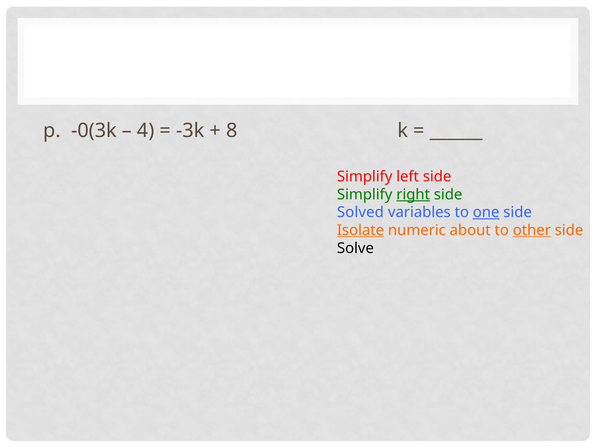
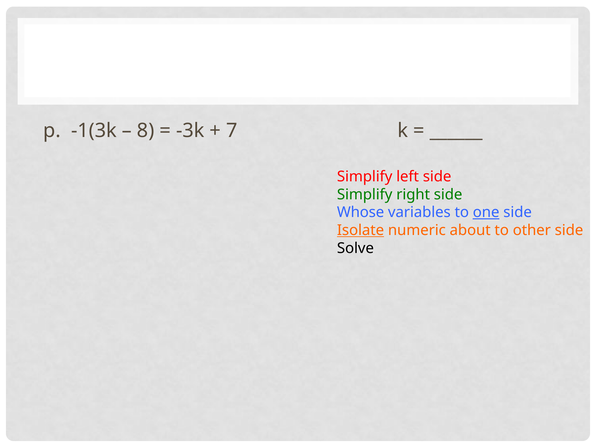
-0(3k: -0(3k -> -1(3k
4: 4 -> 8
8: 8 -> 7
right underline: present -> none
Solved: Solved -> Whose
other underline: present -> none
